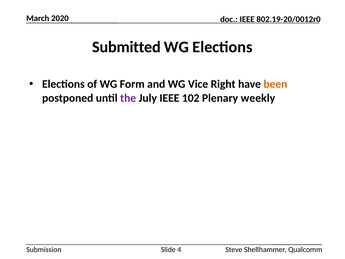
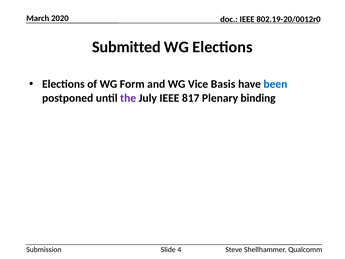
Right: Right -> Basis
been colour: orange -> blue
102: 102 -> 817
weekly: weekly -> binding
